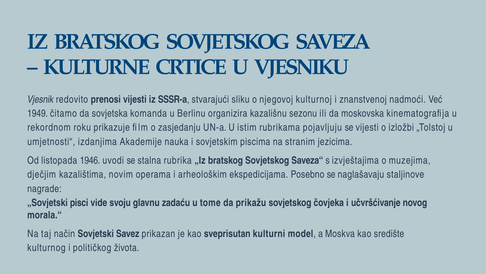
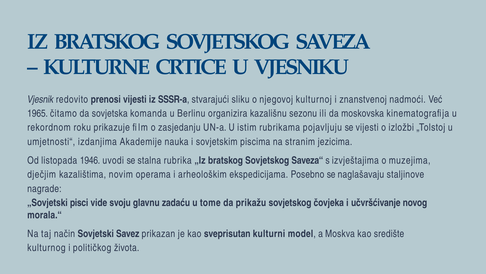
1949: 1949 -> 1965
